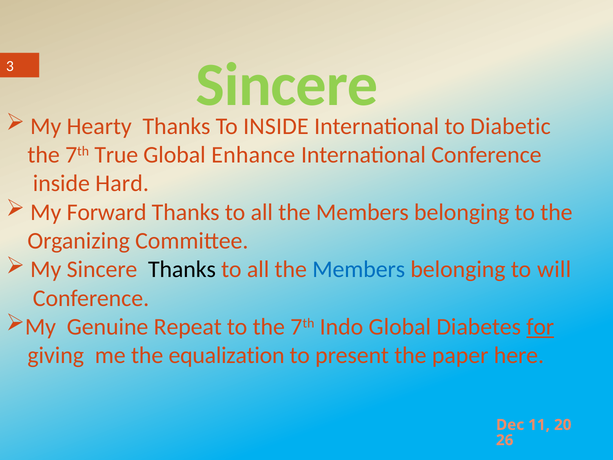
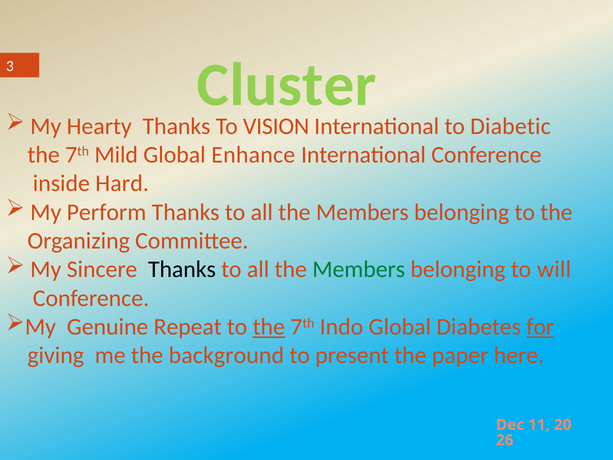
Sincere at (287, 85): Sincere -> Cluster
To INSIDE: INSIDE -> VISION
True: True -> Mild
Forward: Forward -> Perform
Members at (359, 269) colour: blue -> green
the at (269, 327) underline: none -> present
equalization: equalization -> background
